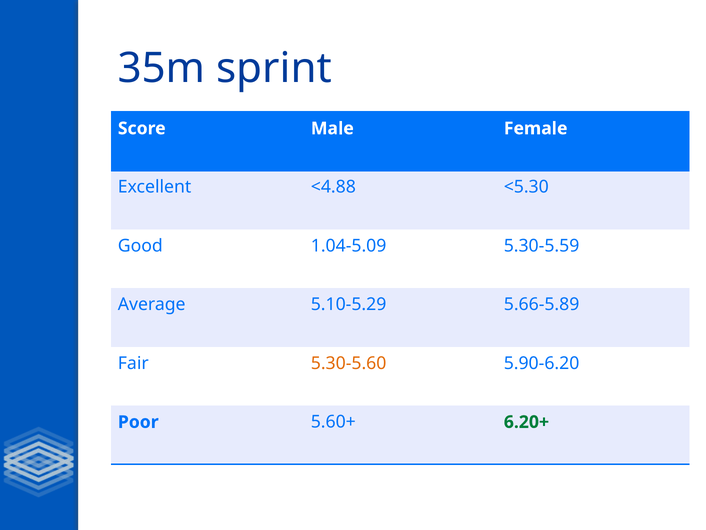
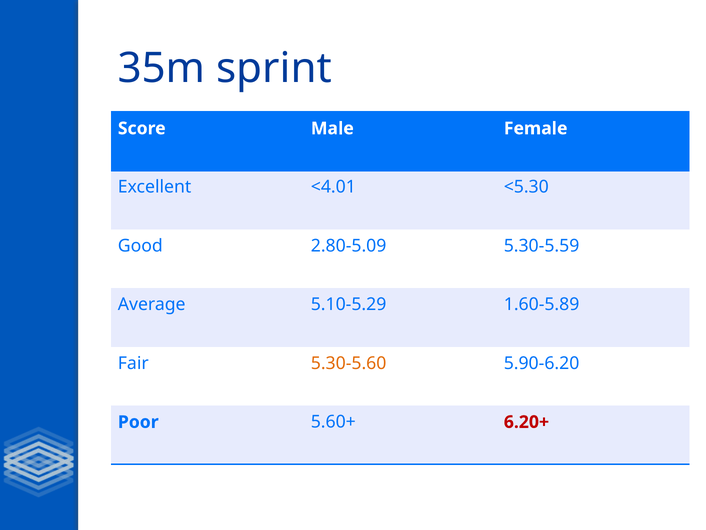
<4.88: <4.88 -> <4.01
1.04-5.09: 1.04-5.09 -> 2.80-5.09
5.66-5.89: 5.66-5.89 -> 1.60-5.89
6.20+ colour: green -> red
